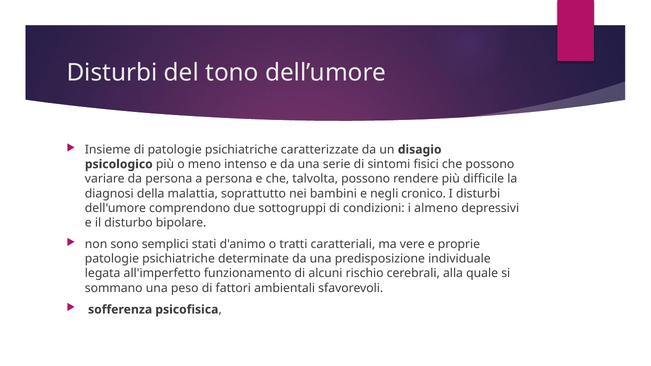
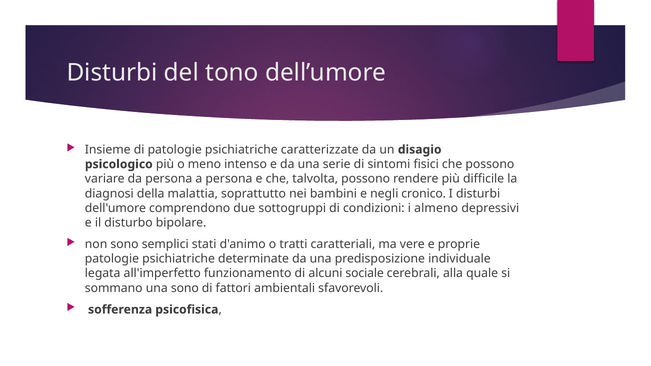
rischio: rischio -> sociale
una peso: peso -> sono
